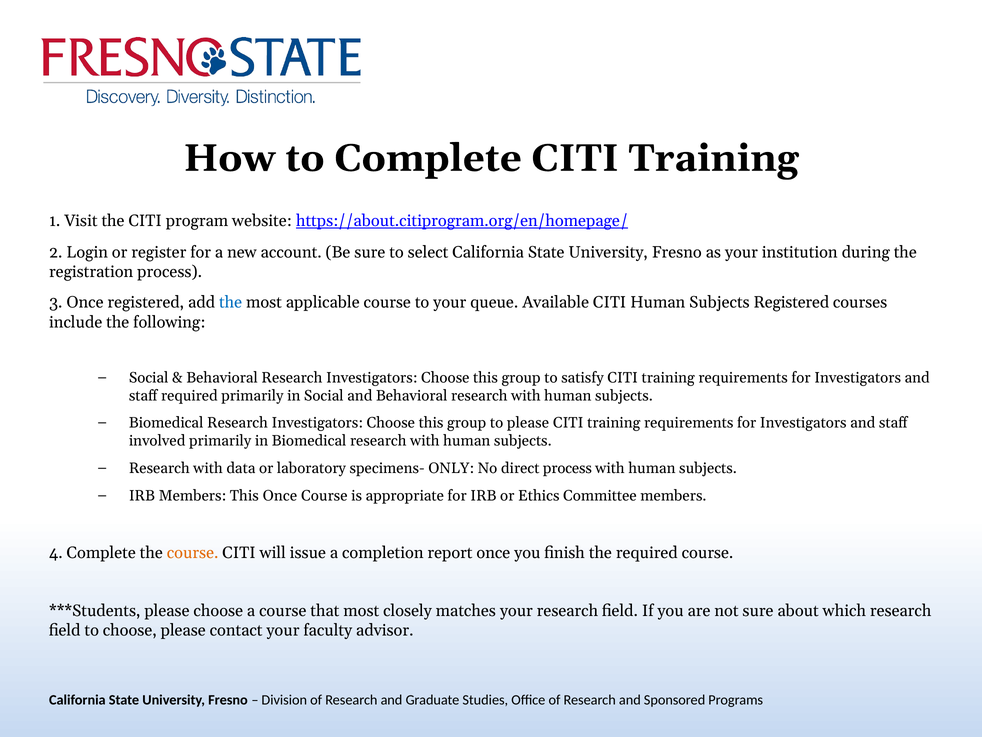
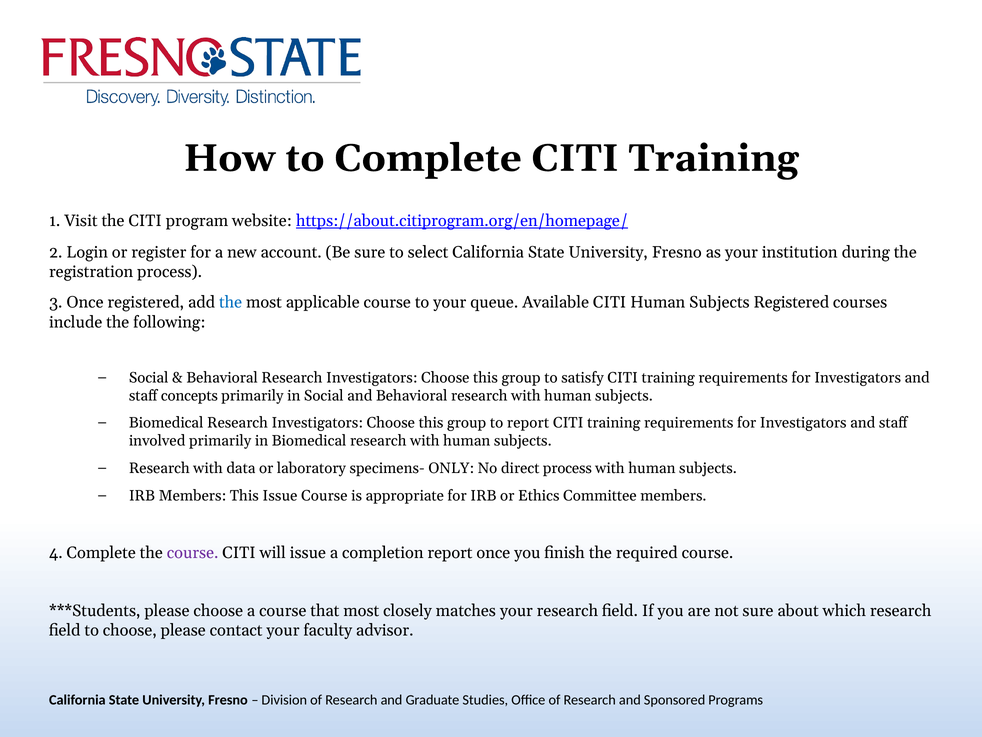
staff required: required -> concepts
to please: please -> report
This Once: Once -> Issue
course at (193, 552) colour: orange -> purple
